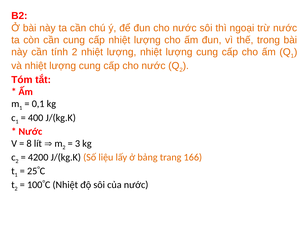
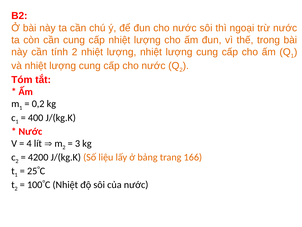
0,1: 0,1 -> 0,2
8: 8 -> 4
